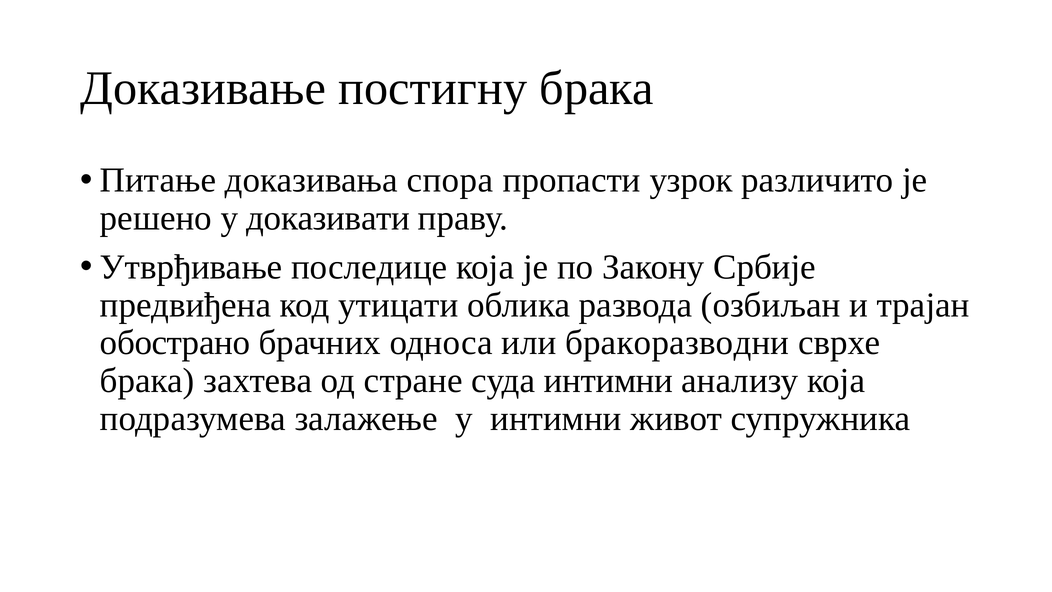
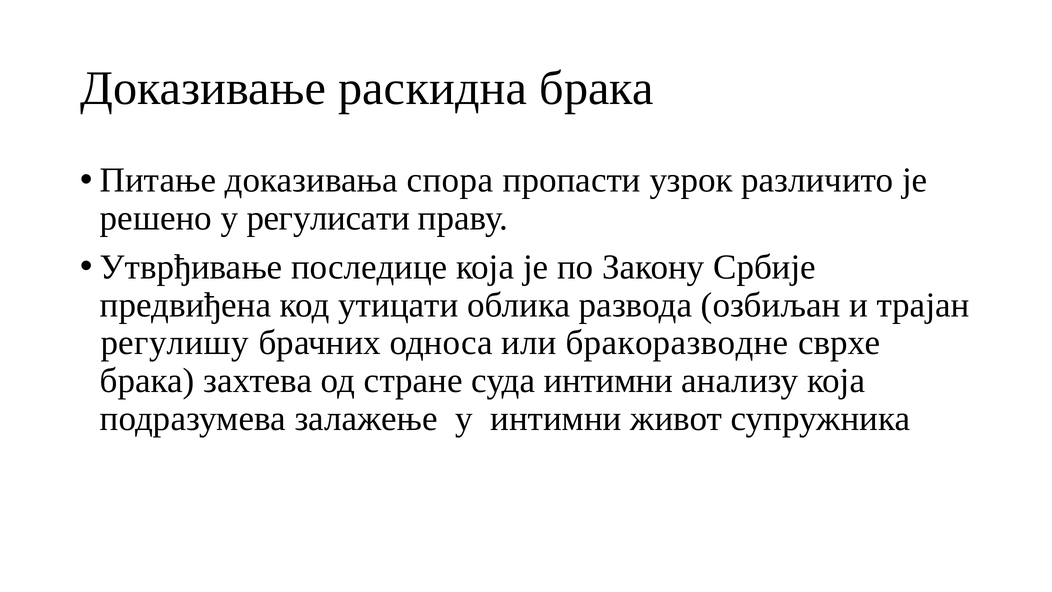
постигну: постигну -> раскидна
доказивати: доказивати -> регулисати
обострано: обострано -> регулишу
бракоразводни: бракоразводни -> бракоразводне
